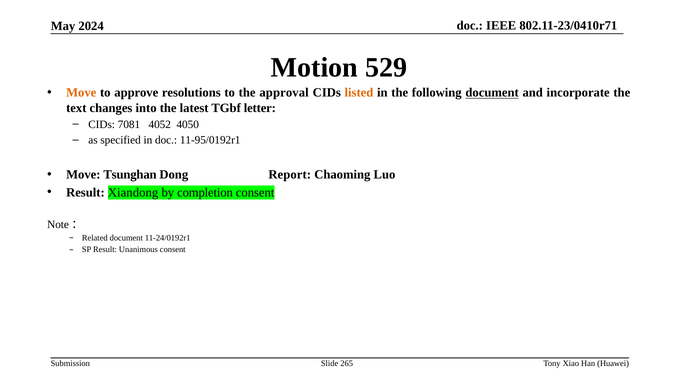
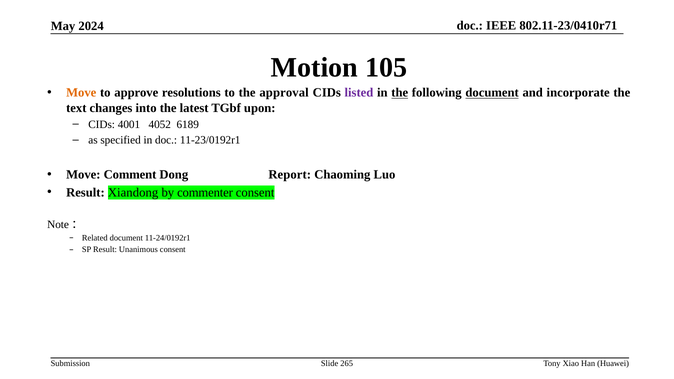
529: 529 -> 105
listed colour: orange -> purple
the at (400, 93) underline: none -> present
letter: letter -> upon
7081: 7081 -> 4001
4050: 4050 -> 6189
11-95/0192r1: 11-95/0192r1 -> 11-23/0192r1
Tsunghan: Tsunghan -> Comment
completion: completion -> commenter
